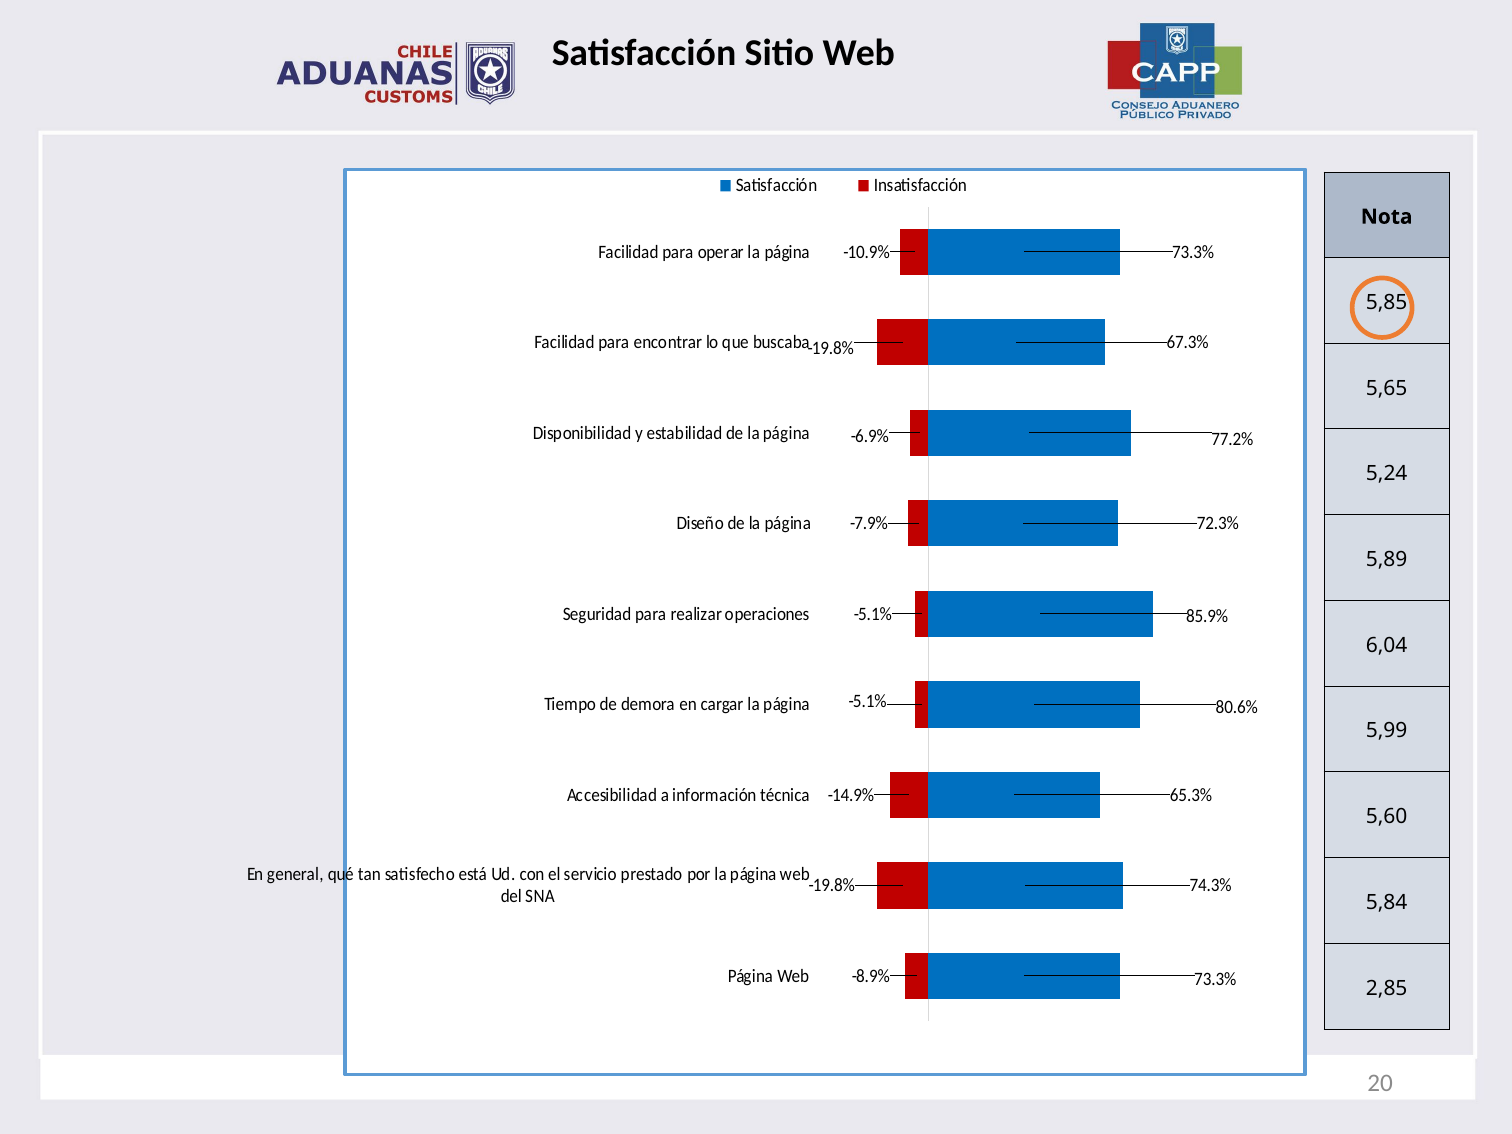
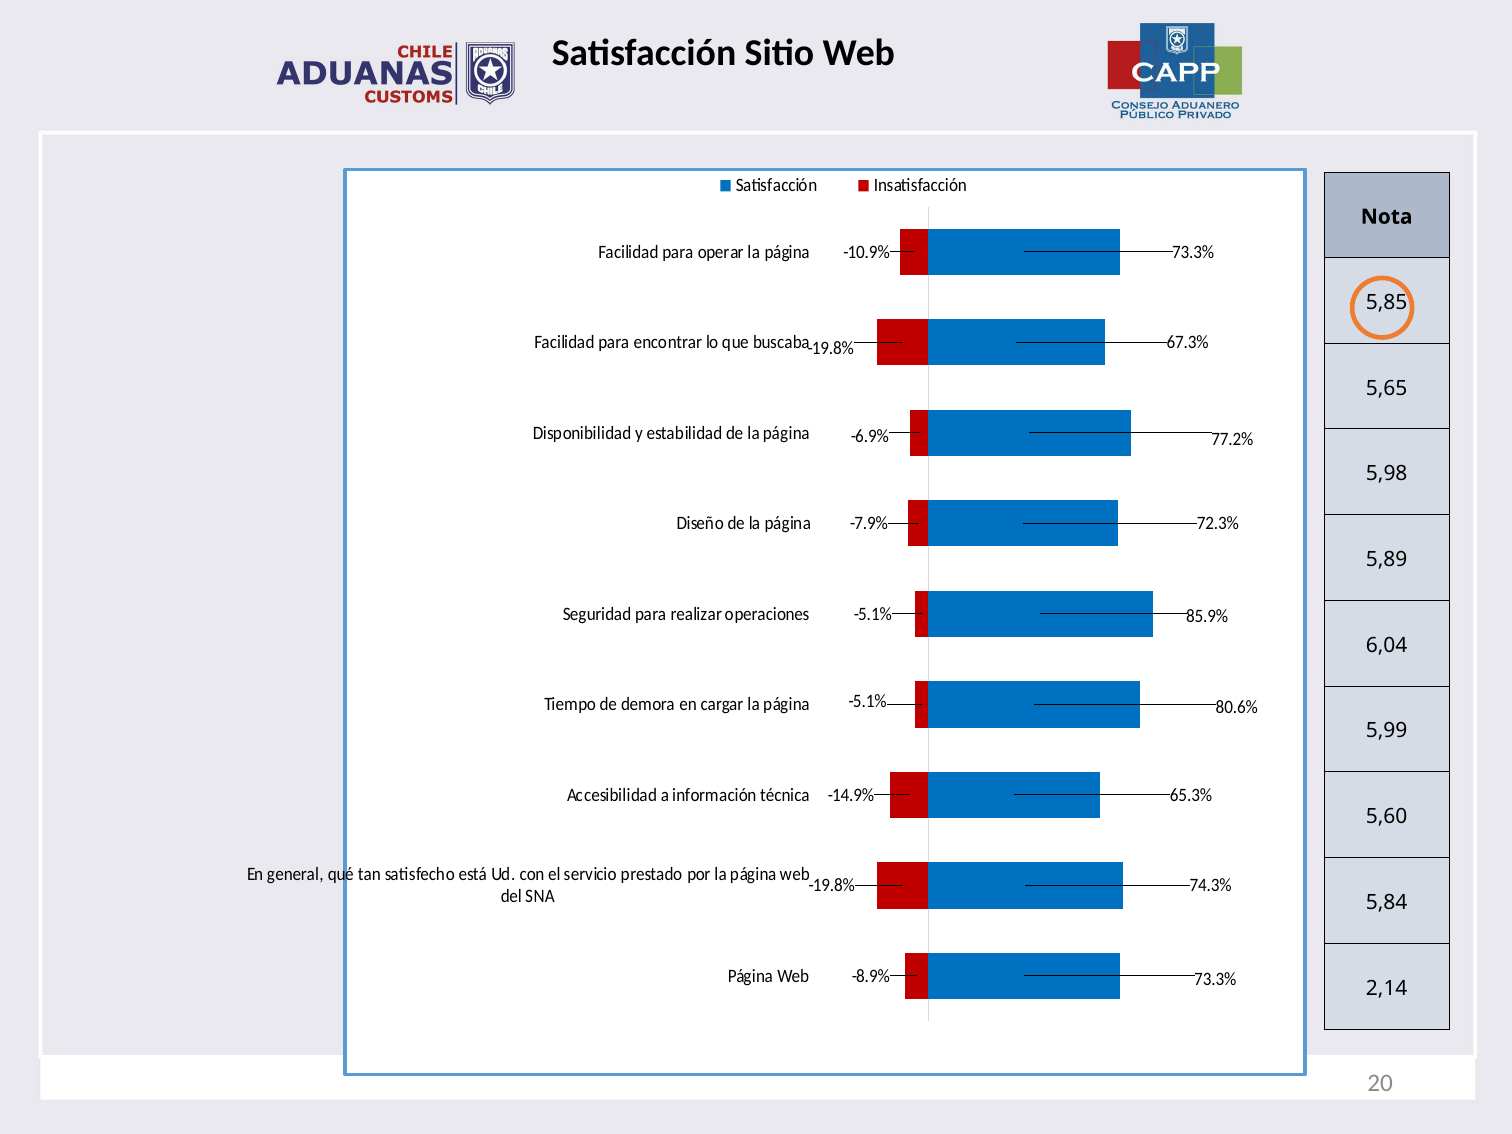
5,24: 5,24 -> 5,98
2,85: 2,85 -> 2,14
